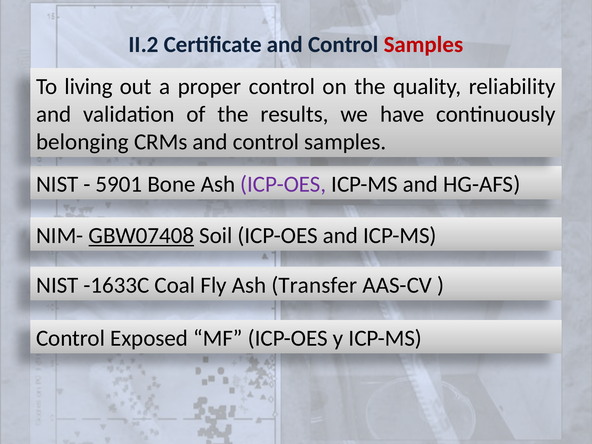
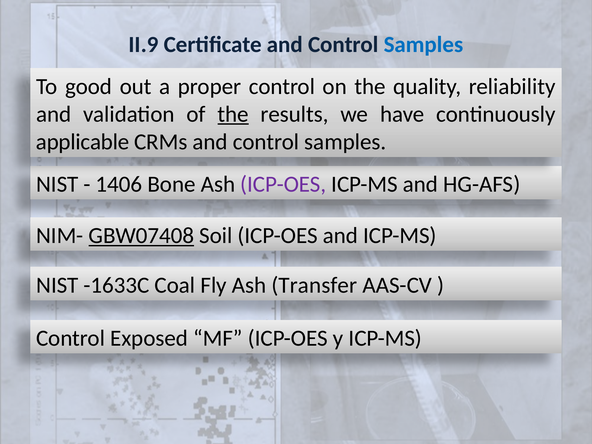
II.2: II.2 -> II.9
Samples at (424, 45) colour: red -> blue
living: living -> good
the at (233, 114) underline: none -> present
belonging: belonging -> applicable
5901: 5901 -> 1406
